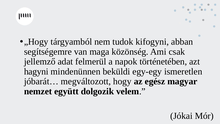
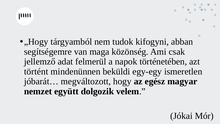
hagyni: hagyni -> történt
